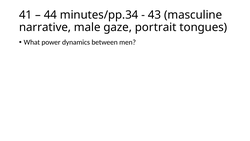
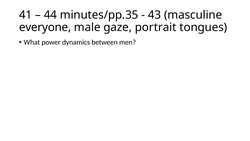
minutes/pp.34: minutes/pp.34 -> minutes/pp.35
narrative: narrative -> everyone
